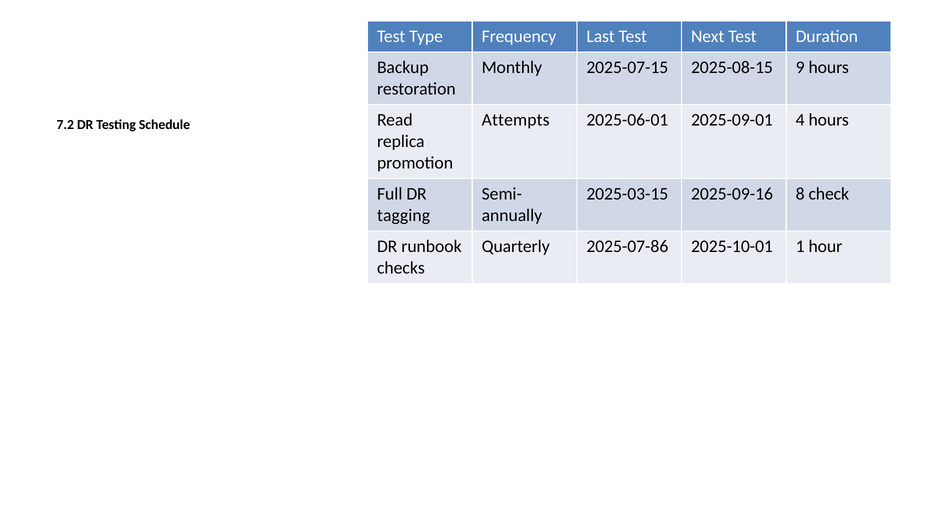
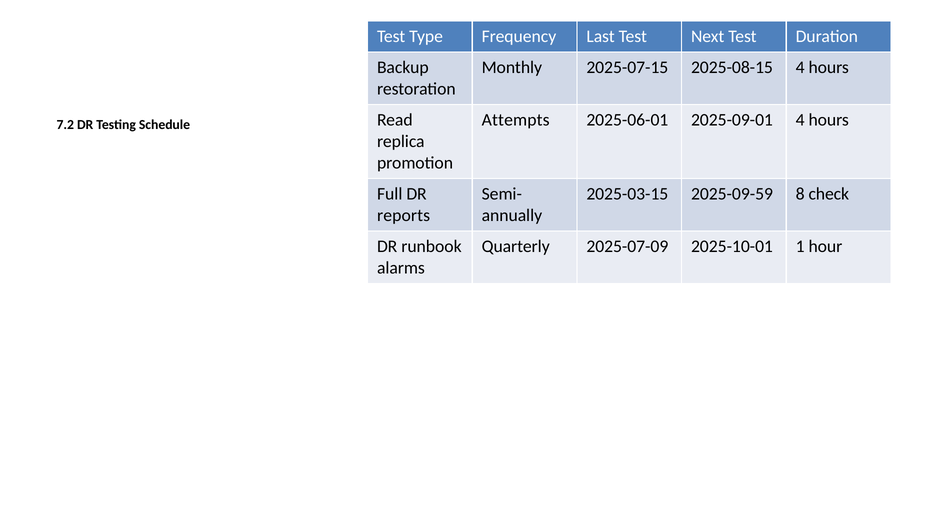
2025-08-15 9: 9 -> 4
2025-09-16: 2025-09-16 -> 2025-09-59
tagging: tagging -> reports
2025-07-86: 2025-07-86 -> 2025-07-09
checks: checks -> alarms
